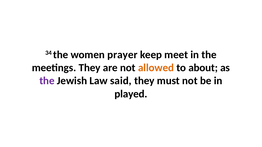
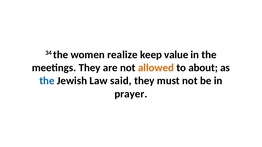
prayer: prayer -> realize
meet: meet -> value
the at (47, 81) colour: purple -> blue
played: played -> prayer
